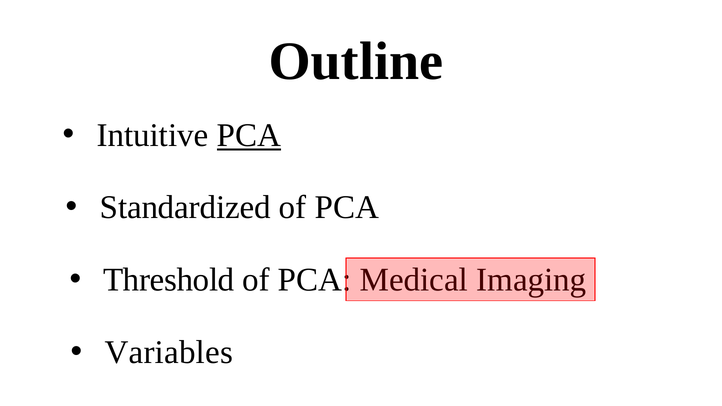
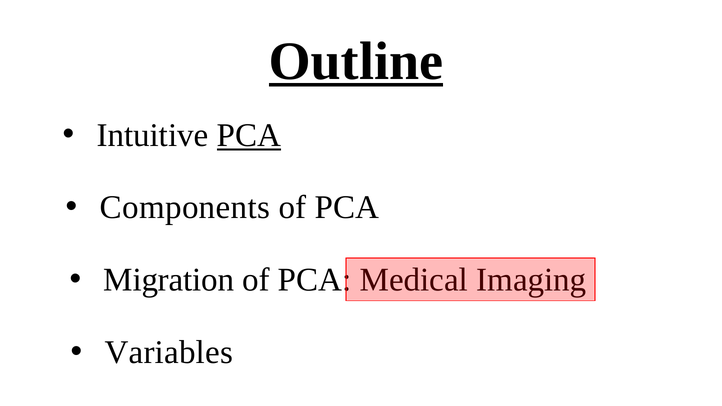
Outline underline: none -> present
Standardized: Standardized -> Components
Threshold: Threshold -> Migration
